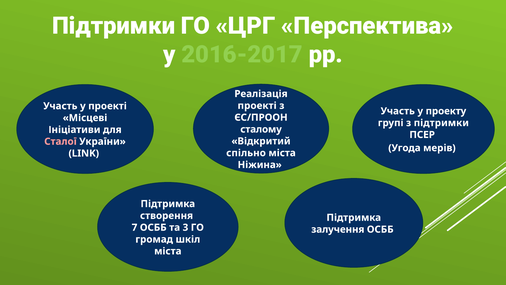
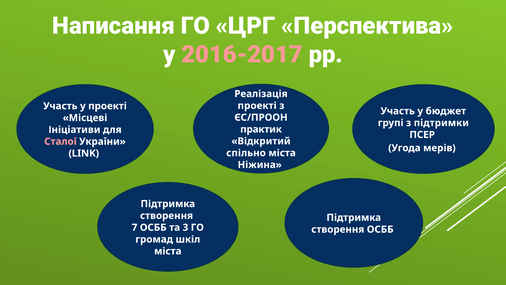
Підтримки at (114, 26): Підтримки -> Написання
2016-2017 colour: light green -> pink
проекту: проекту -> бюджет
сталому: сталому -> практик
залучення at (338, 229): залучення -> створення
